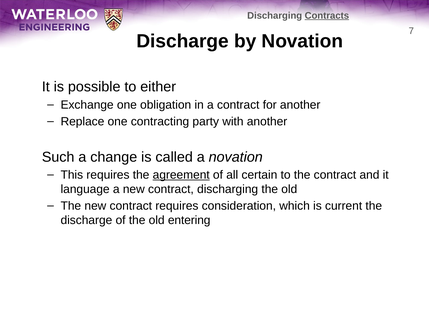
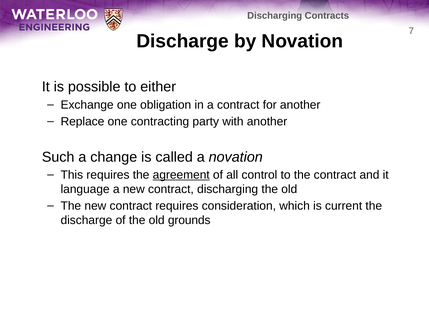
Contracts underline: present -> none
certain: certain -> control
entering: entering -> grounds
